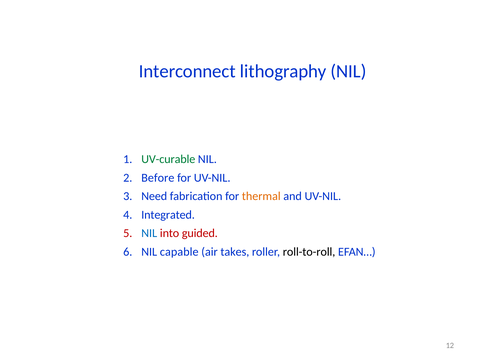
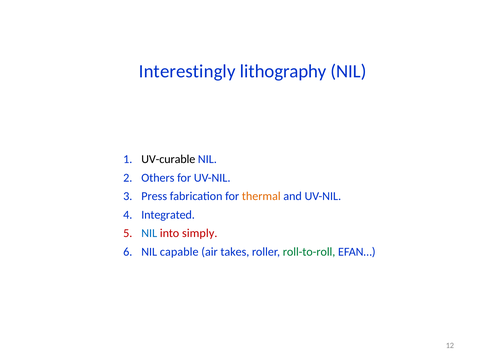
Interconnect: Interconnect -> Interestingly
UV-curable colour: green -> black
Before: Before -> Others
Need: Need -> Press
guided: guided -> simply
roll-to-roll colour: black -> green
